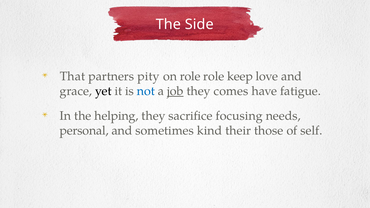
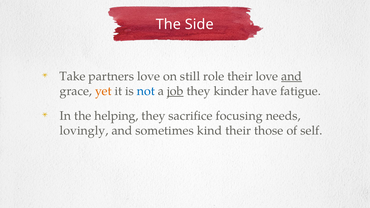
That: That -> Take
partners pity: pity -> love
on role: role -> still
role keep: keep -> their
and at (292, 76) underline: none -> present
yet colour: black -> orange
comes: comes -> kinder
personal: personal -> lovingly
